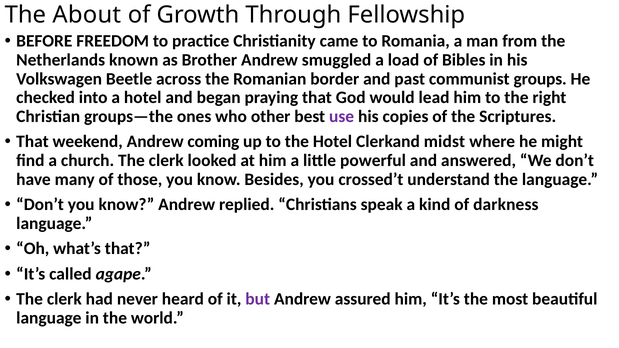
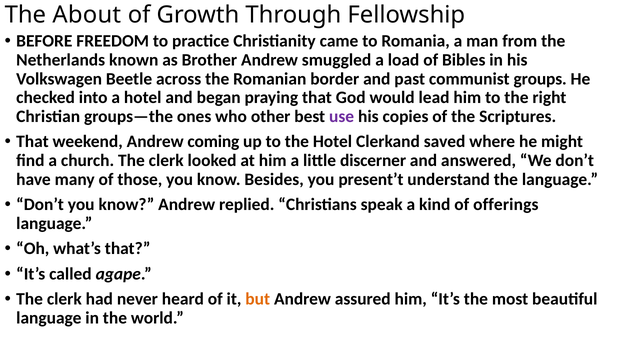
midst: midst -> saved
powerful: powerful -> discerner
crossed’t: crossed’t -> present’t
darkness: darkness -> offerings
but colour: purple -> orange
